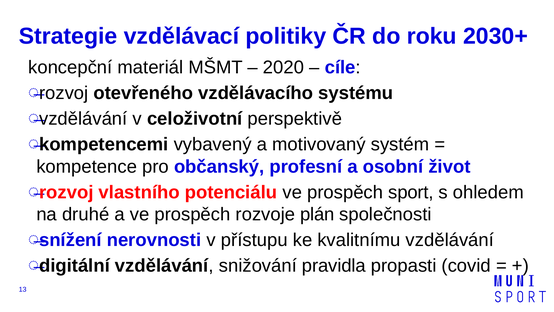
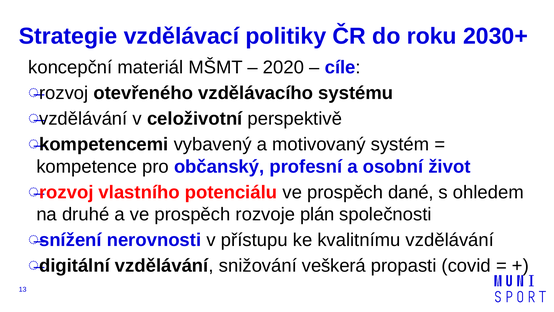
sport: sport -> dané
pravidla: pravidla -> veškerá
